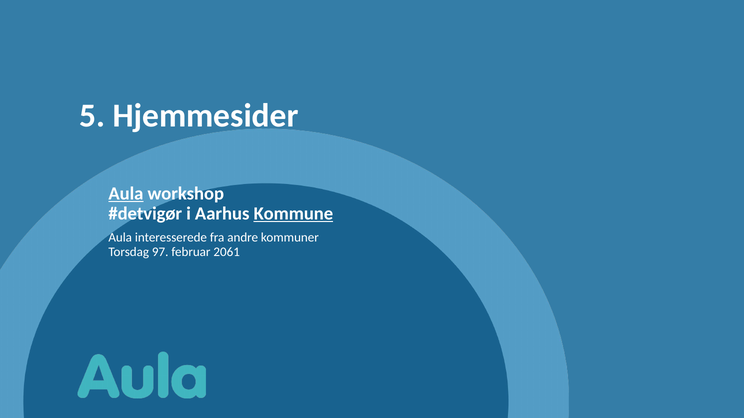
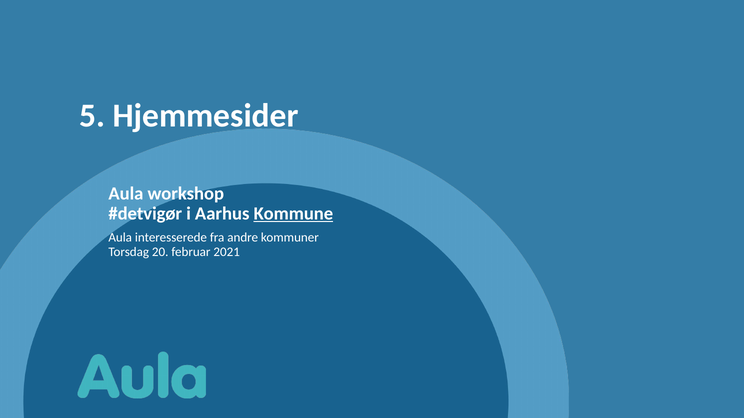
Aula at (126, 194) underline: present -> none
97: 97 -> 20
2061: 2061 -> 2021
